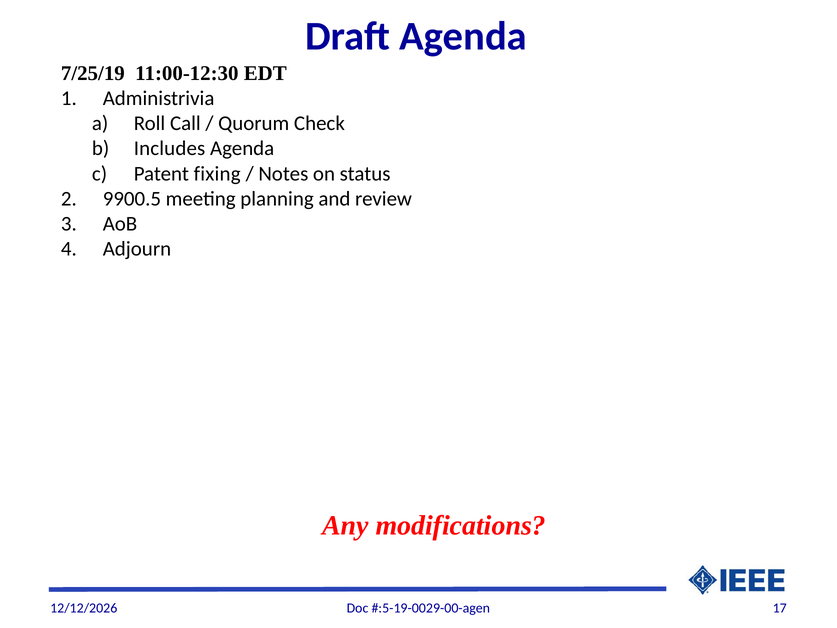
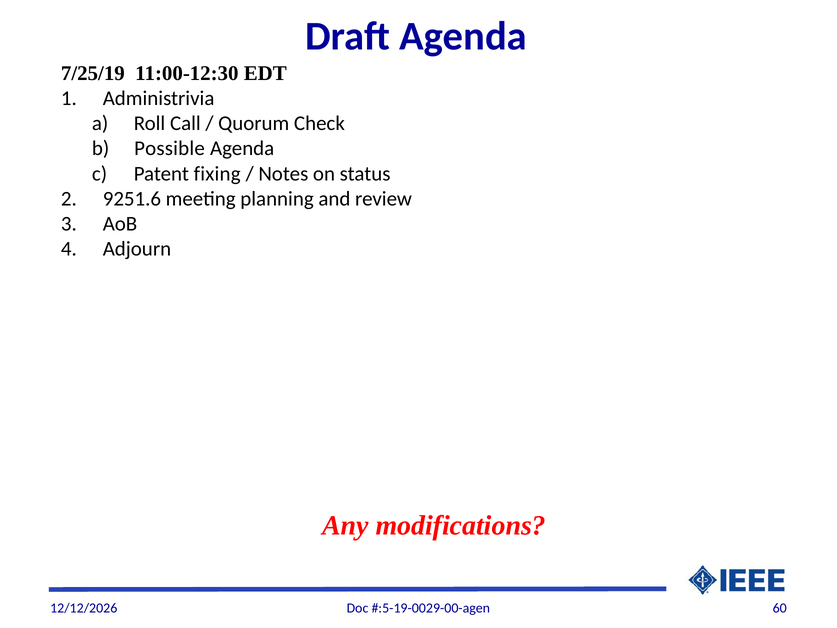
Includes: Includes -> Possible
9900.5: 9900.5 -> 9251.6
17: 17 -> 60
